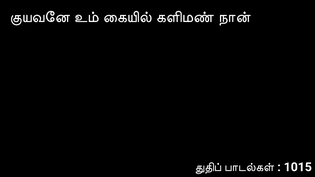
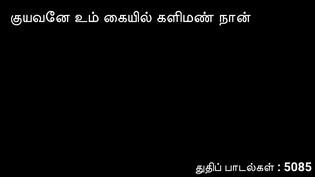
1015: 1015 -> 5085
